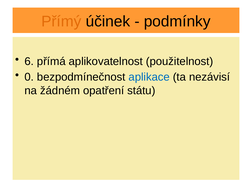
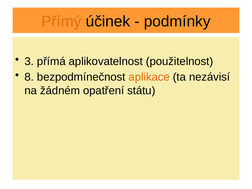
6: 6 -> 3
0: 0 -> 8
aplikace colour: blue -> orange
